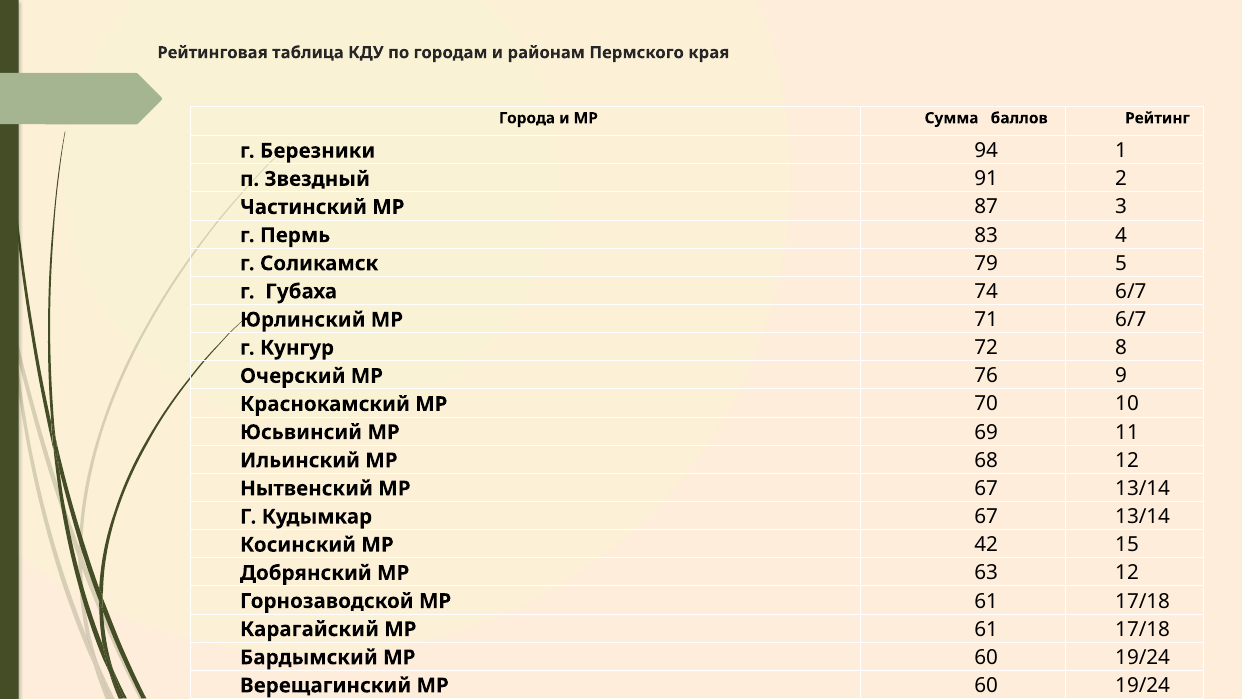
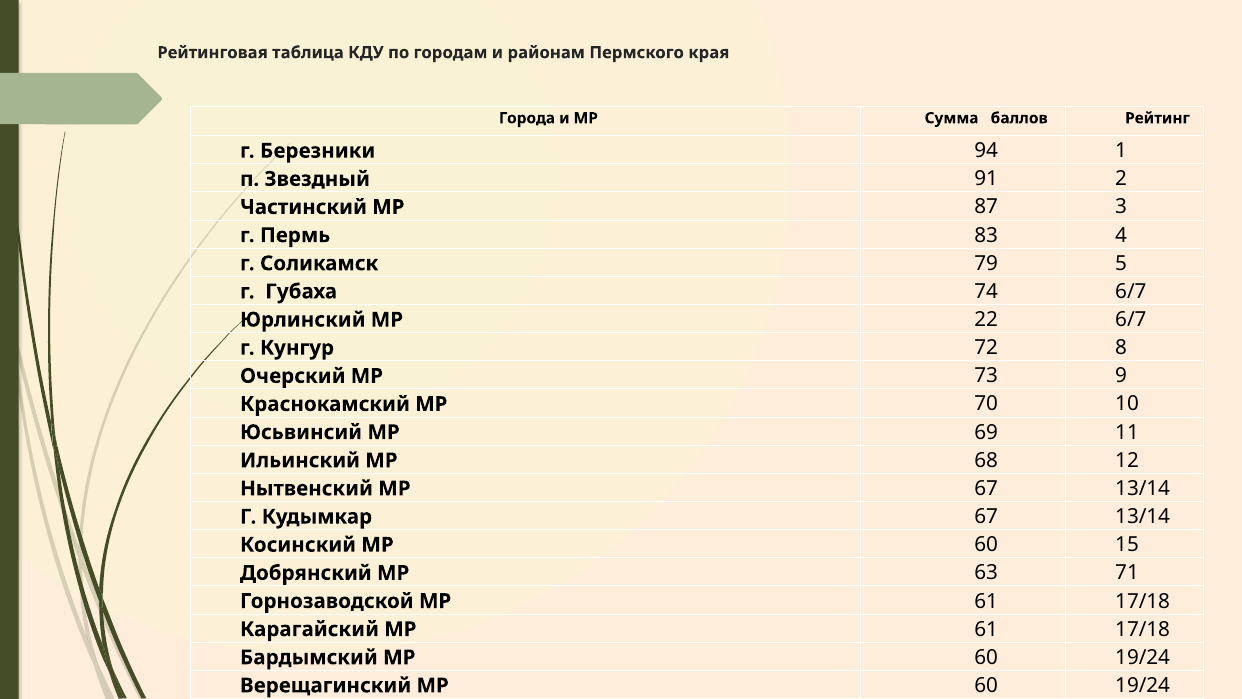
71: 71 -> 22
76: 76 -> 73
Косинский МР 42: 42 -> 60
63 12: 12 -> 71
